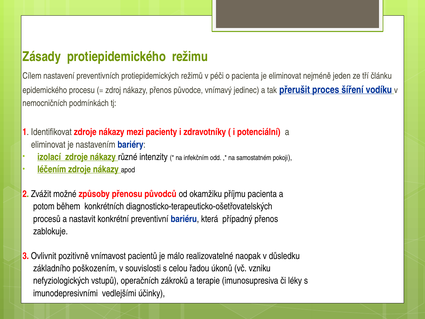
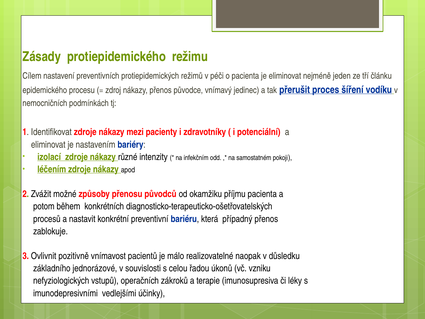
poškozením: poškozením -> jednorázové
